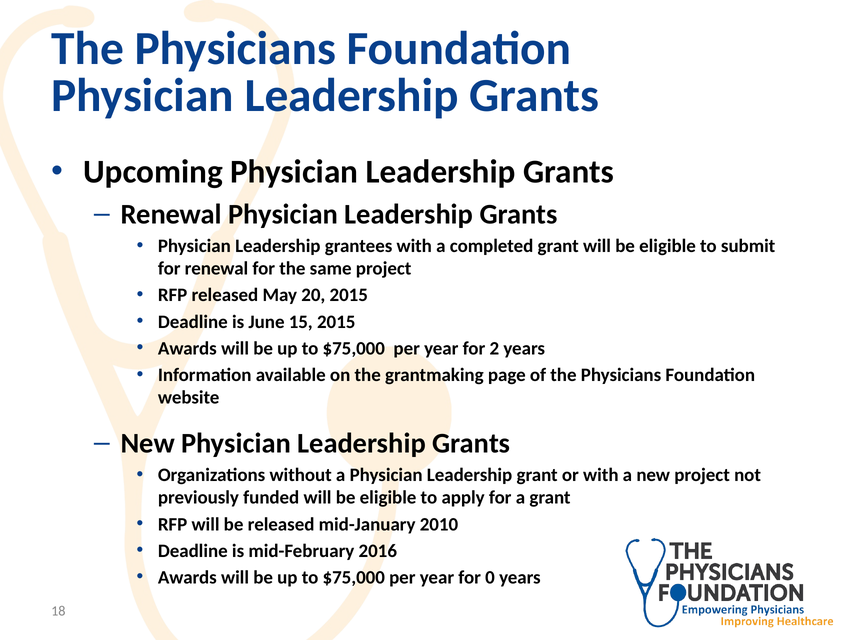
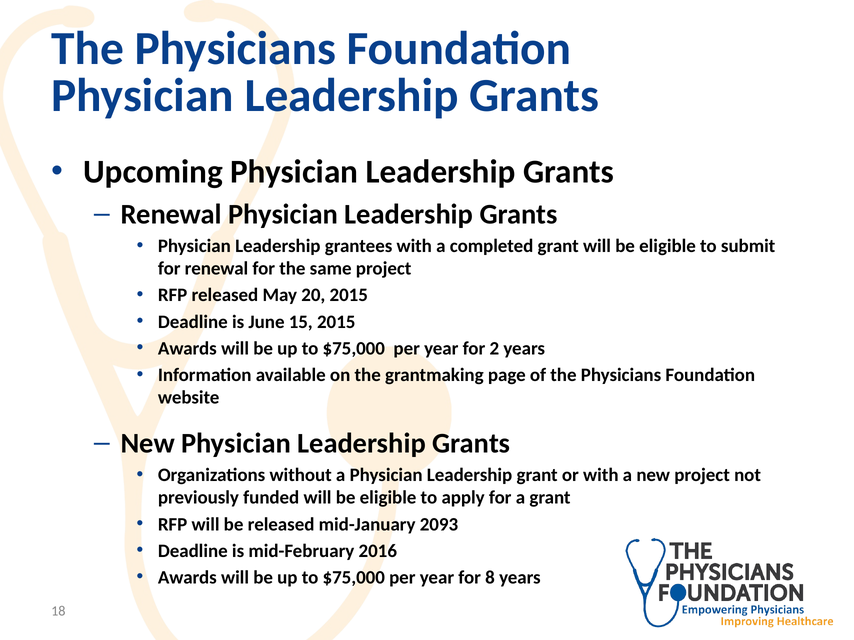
2010: 2010 -> 2093
0: 0 -> 8
